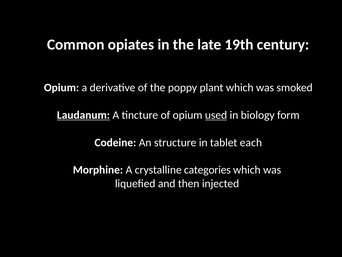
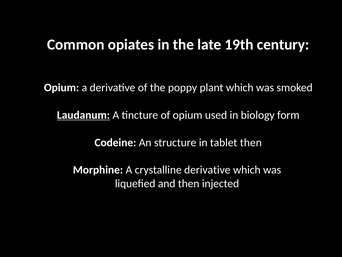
used underline: present -> none
tablet each: each -> then
crystalline categories: categories -> derivative
